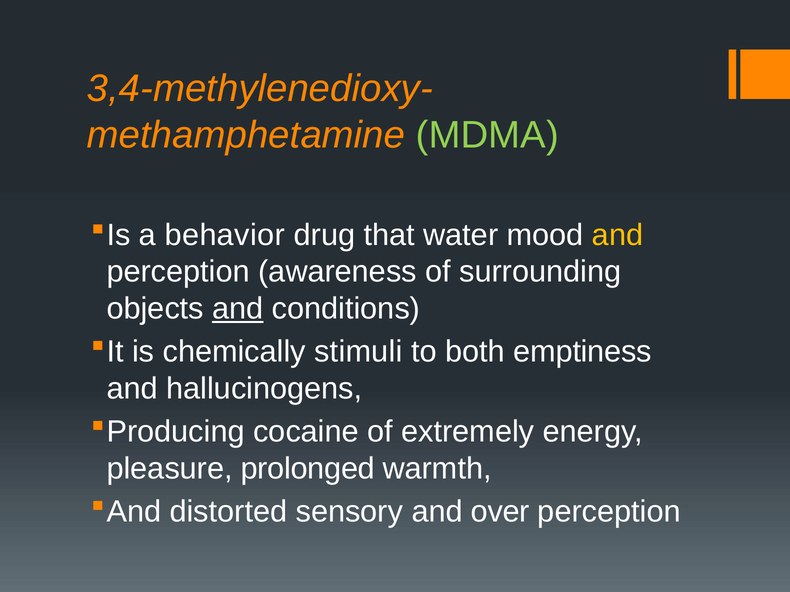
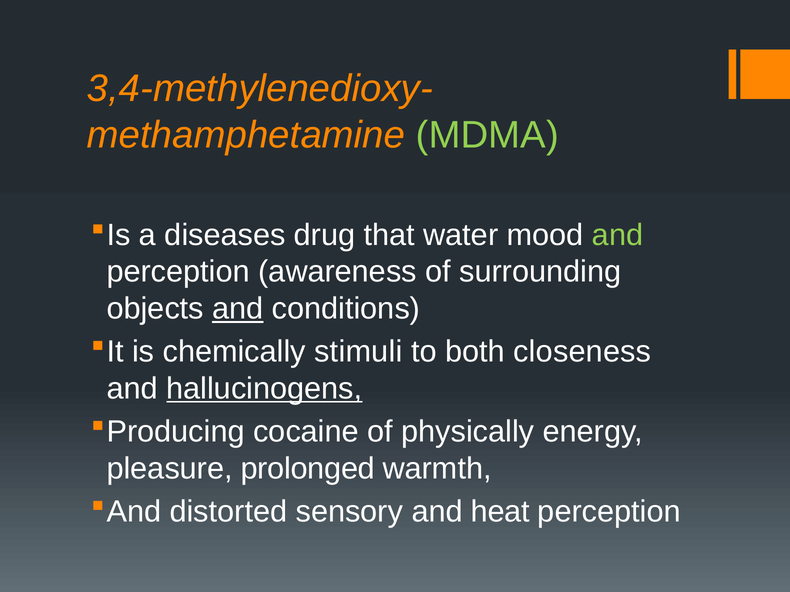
behavior: behavior -> diseases
and at (618, 235) colour: yellow -> light green
emptiness: emptiness -> closeness
hallucinogens underline: none -> present
extremely: extremely -> physically
over: over -> heat
